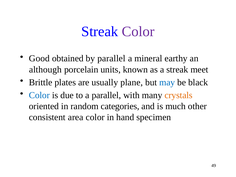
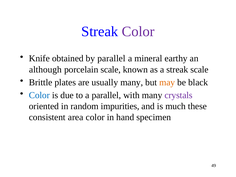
Good: Good -> Knife
porcelain units: units -> scale
streak meet: meet -> scale
usually plane: plane -> many
may colour: blue -> orange
crystals colour: orange -> purple
categories: categories -> impurities
other: other -> these
